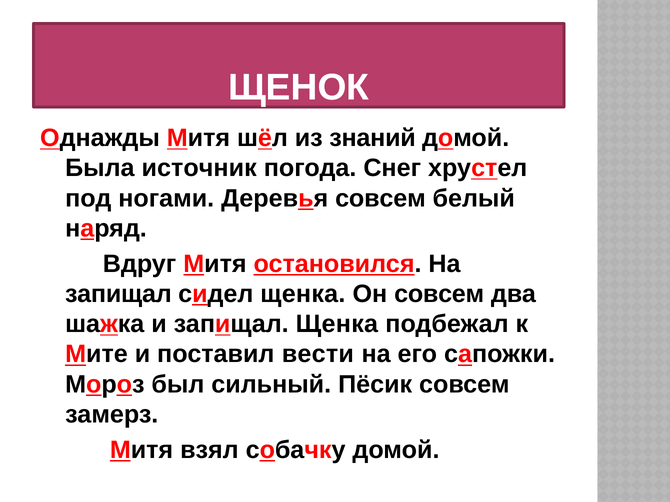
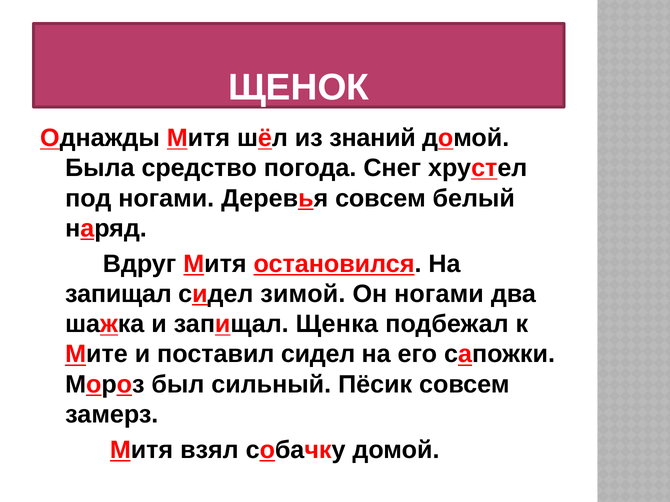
источник: источник -> средство
сидел щенка: щенка -> зимой
Он совсем: совсем -> ногами
поставил вести: вести -> сидел
